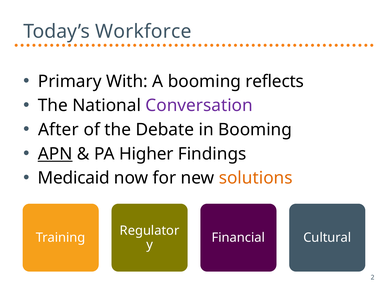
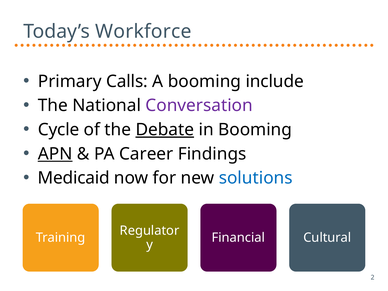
With: With -> Calls
reflects: reflects -> include
After: After -> Cycle
Debate underline: none -> present
Higher: Higher -> Career
solutions colour: orange -> blue
